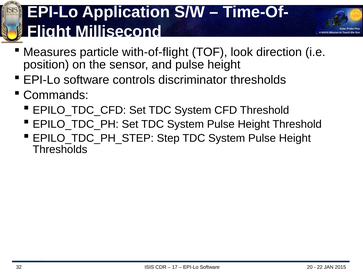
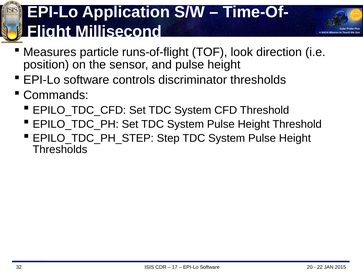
with-of-flight: with-of-flight -> runs-of-flight
